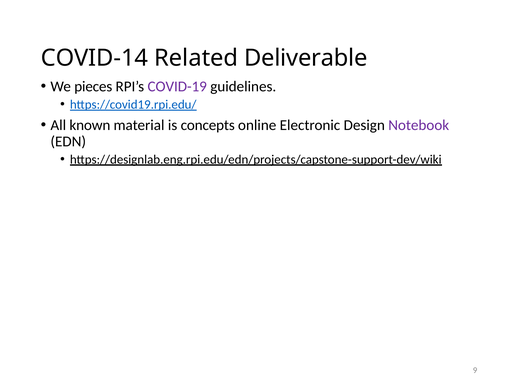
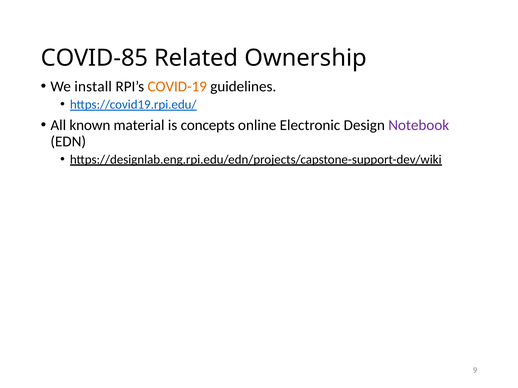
COVID-14: COVID-14 -> COVID-85
Deliverable: Deliverable -> Ownership
pieces: pieces -> install
COVID-19 colour: purple -> orange
